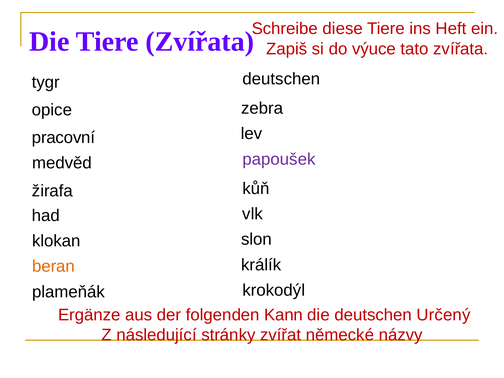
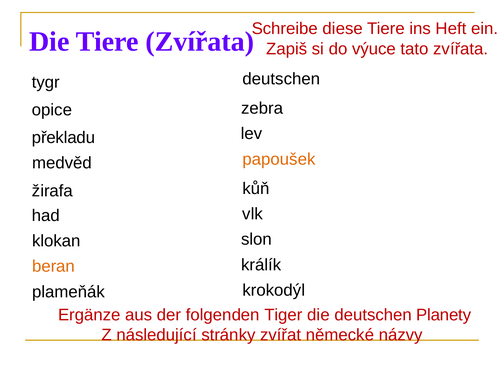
pracovní: pracovní -> překladu
papoušek colour: purple -> orange
Kann: Kann -> Tiger
Určený: Určený -> Planety
